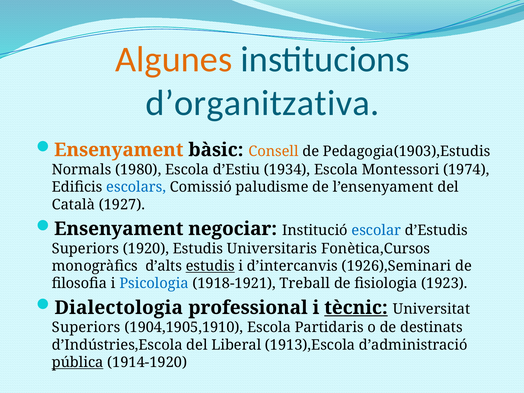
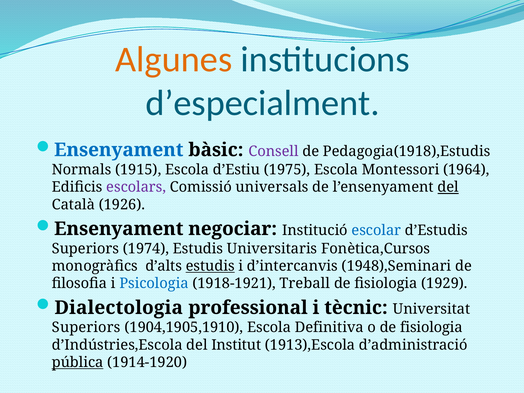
d’organitzativa: d’organitzativa -> d’especialment
Ensenyament at (119, 150) colour: orange -> blue
Consell colour: orange -> purple
Pedagogia(1903),Estudis: Pedagogia(1903),Estudis -> Pedagogia(1918),Estudis
1980: 1980 -> 1915
1934: 1934 -> 1975
1974: 1974 -> 1964
escolars colour: blue -> purple
paludisme: paludisme -> universals
del at (448, 187) underline: none -> present
1927: 1927 -> 1926
1920: 1920 -> 1974
1926),Seminari: 1926),Seminari -> 1948),Seminari
1923: 1923 -> 1929
tècnic underline: present -> none
Partidaris: Partidaris -> Definitiva
o de destinats: destinats -> fisiologia
Liberal: Liberal -> Institut
